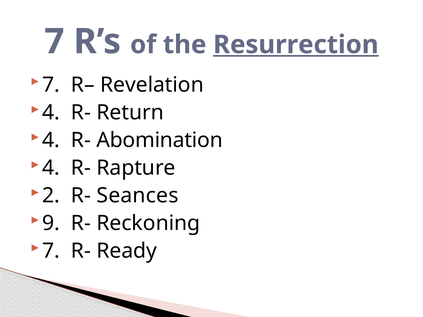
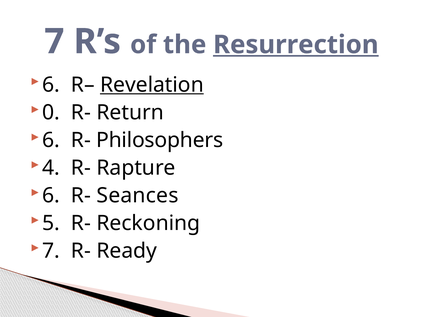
7 at (51, 85): 7 -> 6
Revelation underline: none -> present
4 at (51, 113): 4 -> 0
4 at (51, 140): 4 -> 6
Abomination: Abomination -> Philosophers
2 at (51, 196): 2 -> 6
9: 9 -> 5
